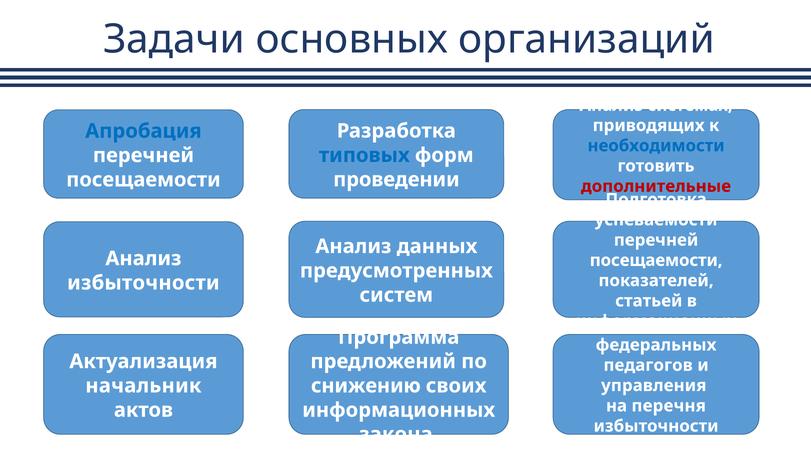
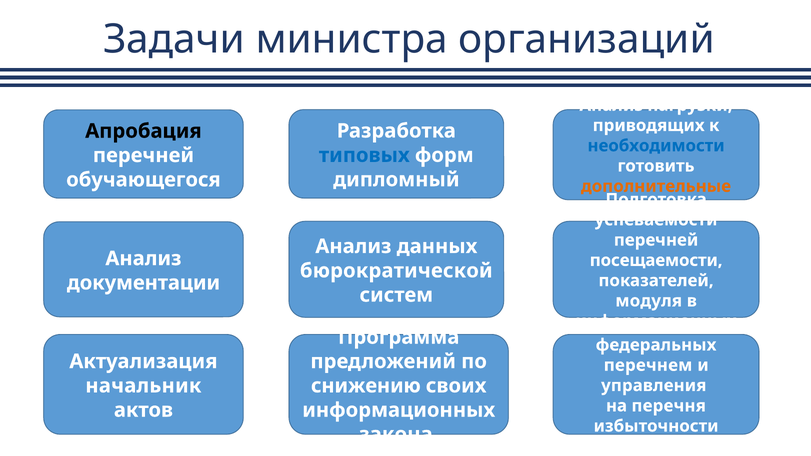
основных: основных -> министра
Анализ системах: системах -> нагрузки
Апробация colour: blue -> black
проведении: проведении -> дипломный
посещаемости at (143, 180): посещаемости -> обучающегося
дополнительные colour: red -> orange
предусмотренных: предусмотренных -> бюрократической
избыточности at (143, 283): избыточности -> документации
статьей: статьей -> модуля
педагогов: педагогов -> перечнем
